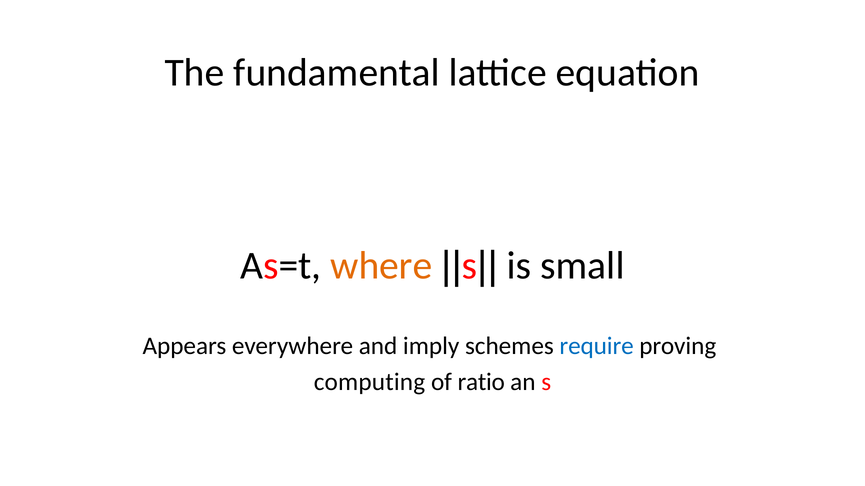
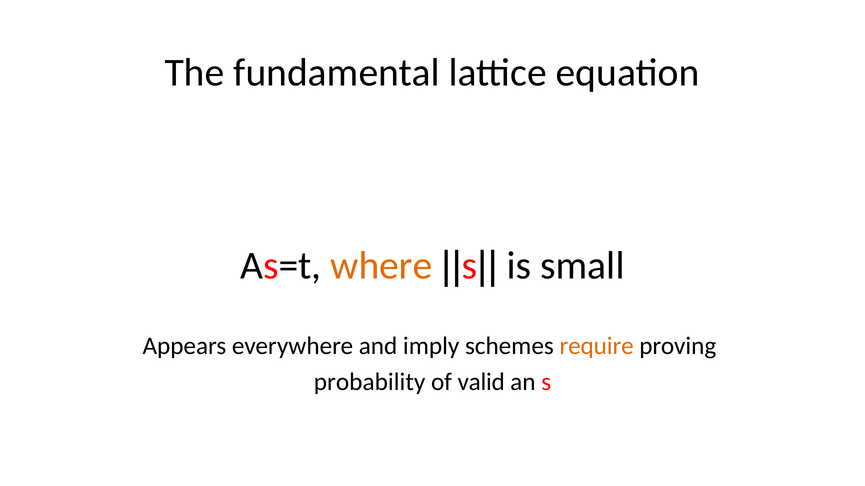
require colour: blue -> orange
computing: computing -> probability
ratio: ratio -> valid
